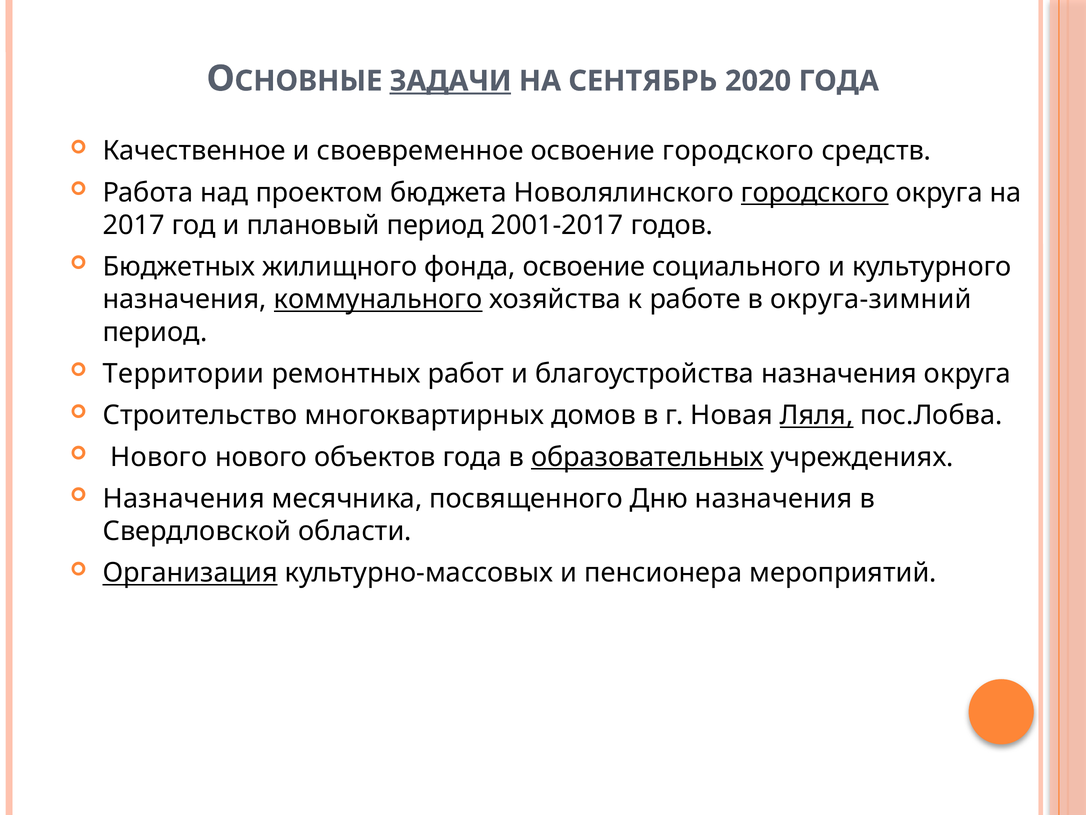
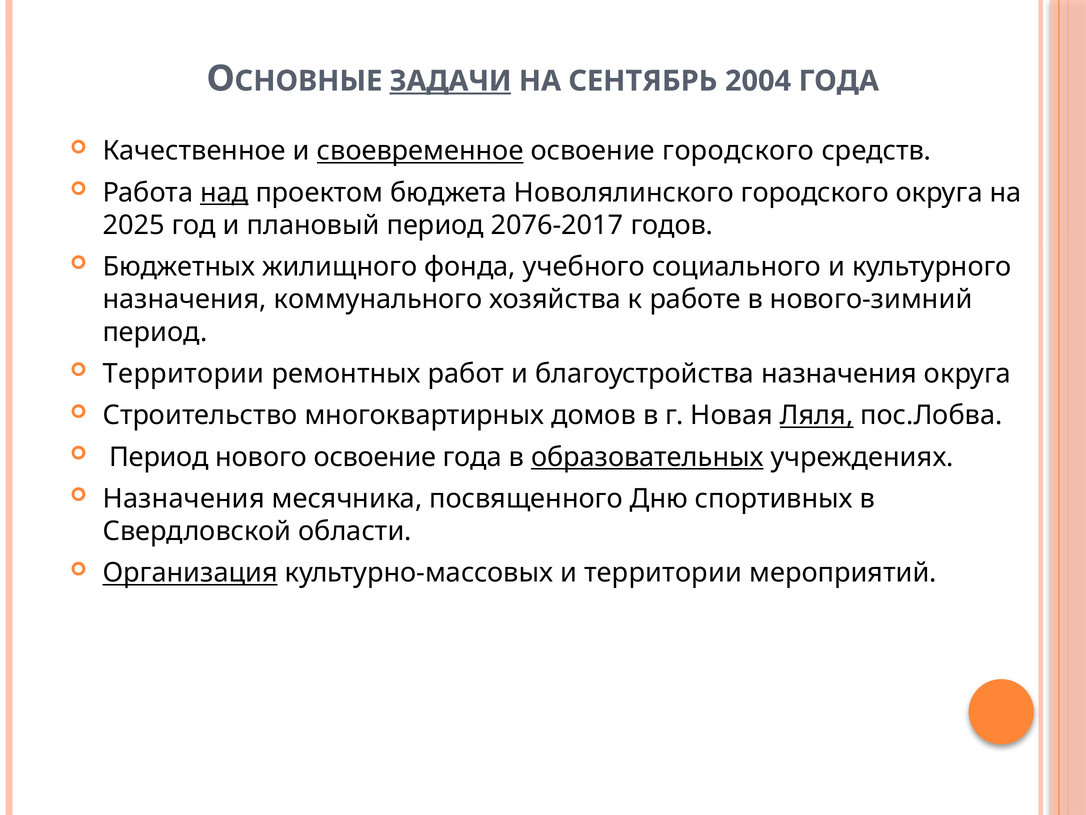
2020: 2020 -> 2004
своевременное underline: none -> present
над underline: none -> present
городского at (815, 192) underline: present -> none
2017: 2017 -> 2025
2001-2017: 2001-2017 -> 2076-2017
фонда освоение: освоение -> учебного
коммунального underline: present -> none
округа-зимний: округа-зимний -> нового-зимний
Нового at (159, 457): Нового -> Период
нового объектов: объектов -> освоение
Дню назначения: назначения -> спортивных
и пенсионера: пенсионера -> территории
